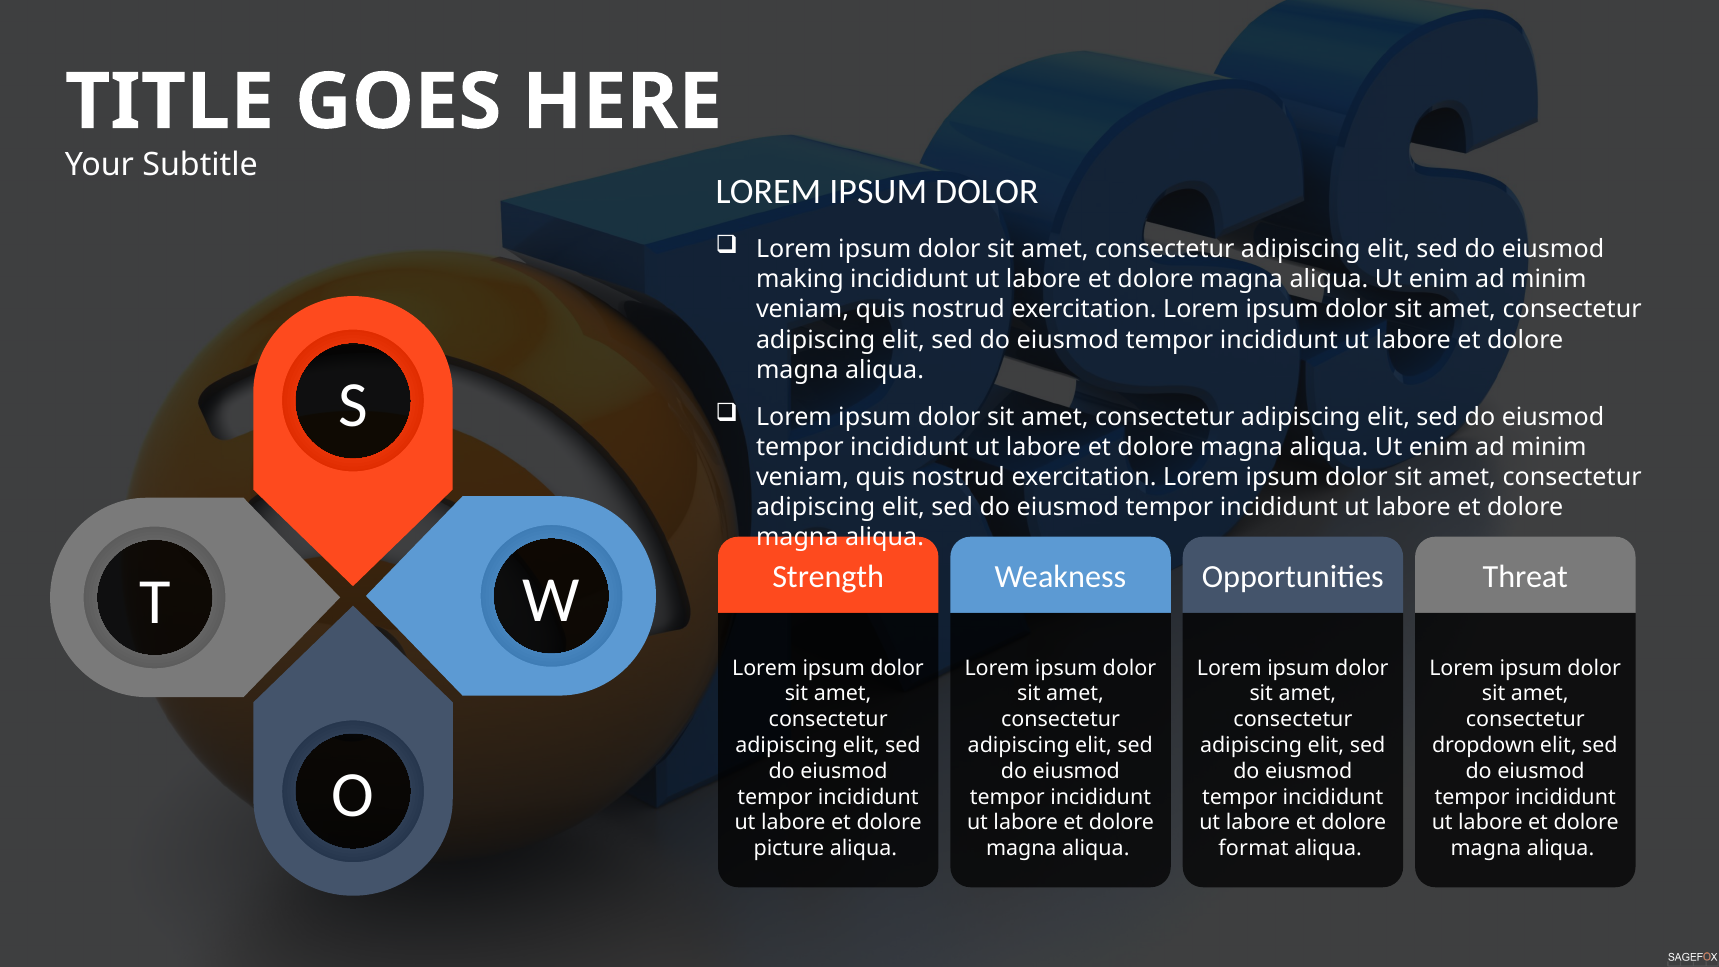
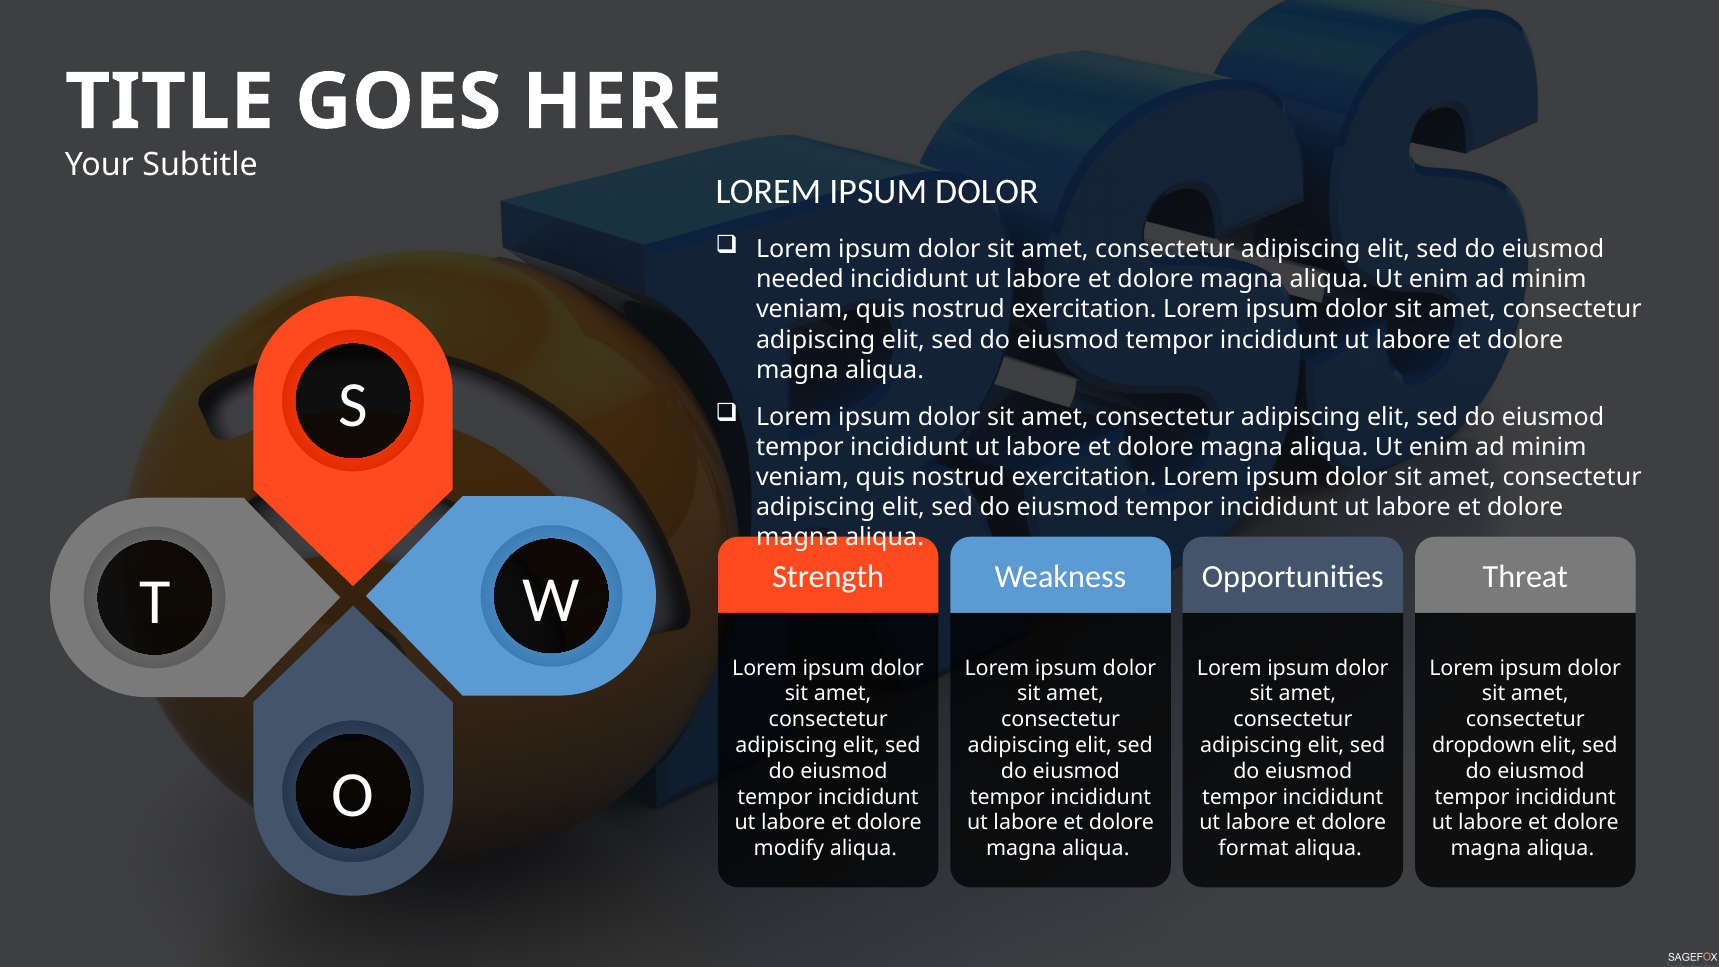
making: making -> needed
picture: picture -> modify
